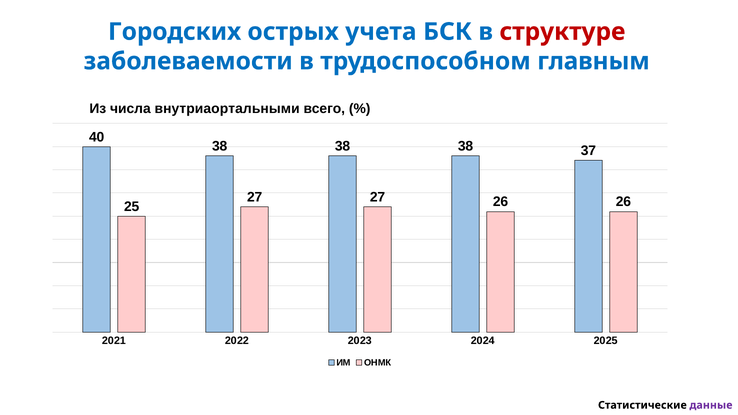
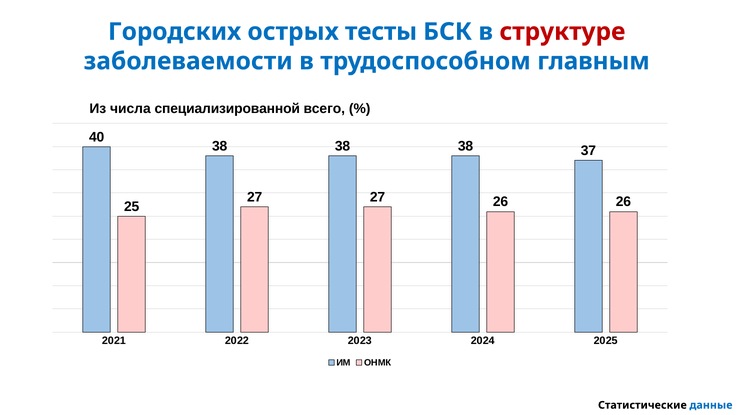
учета: учета -> тесты
внутриаортальными: внутриаортальными -> специализированной
данные colour: purple -> blue
